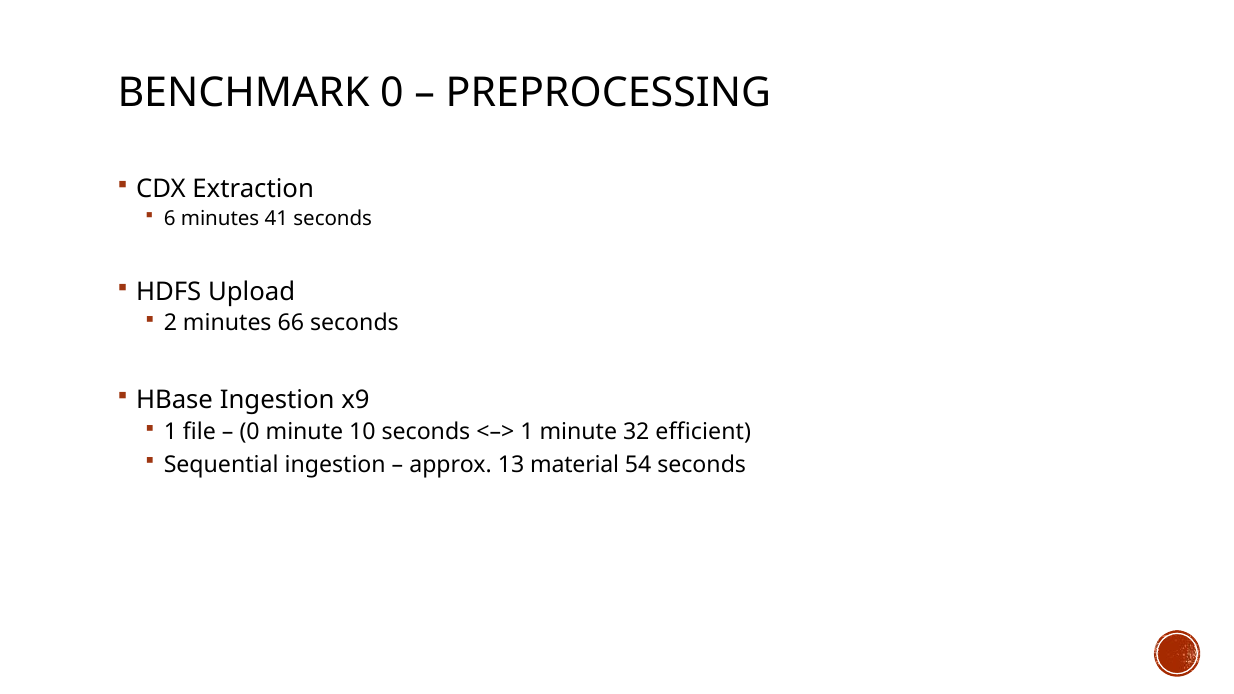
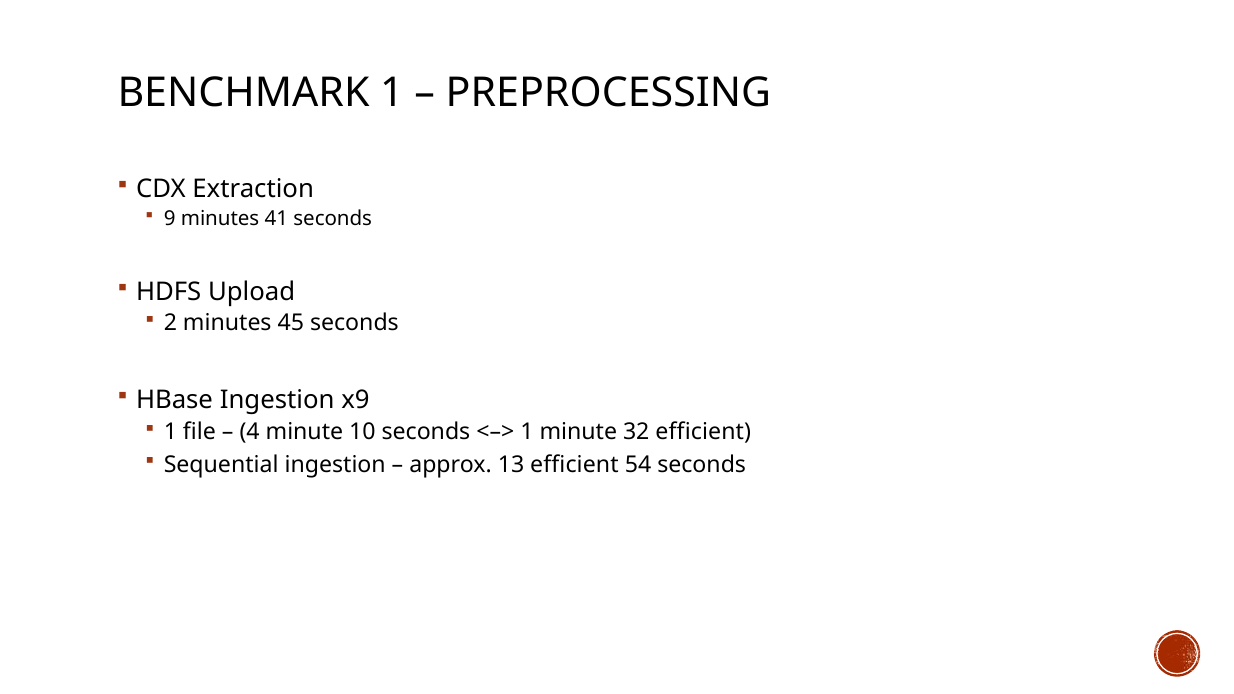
BENCHMARK 0: 0 -> 1
6: 6 -> 9
66: 66 -> 45
0 at (250, 432): 0 -> 4
13 material: material -> efficient
